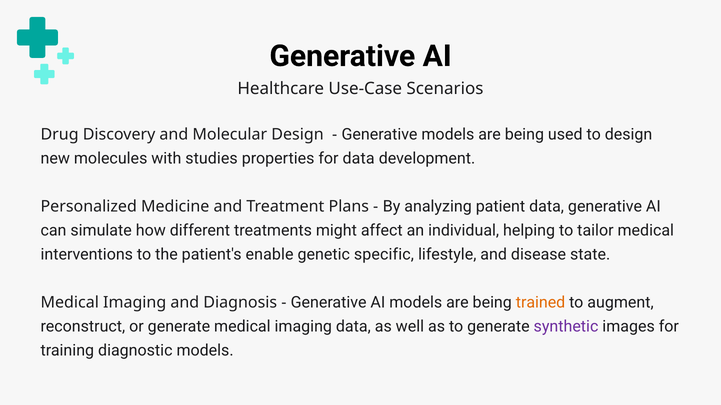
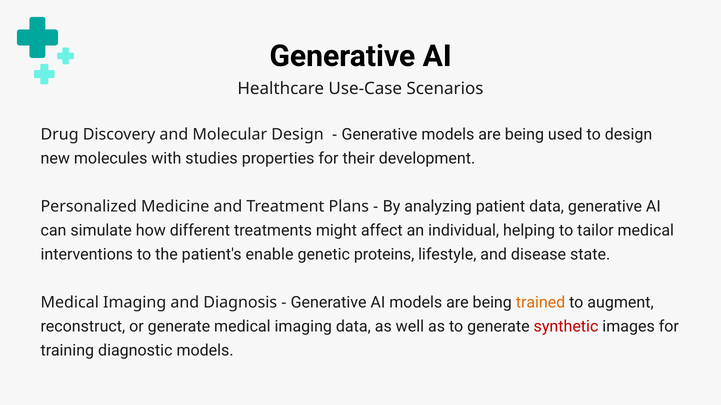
for data: data -> their
specific: specific -> proteins
synthetic colour: purple -> red
